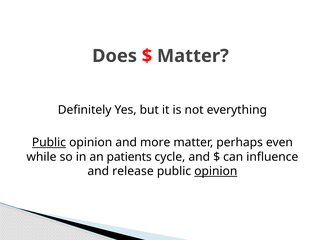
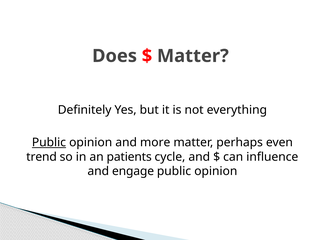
while: while -> trend
release: release -> engage
opinion at (216, 172) underline: present -> none
